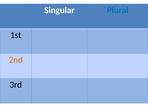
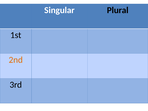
Plural colour: blue -> black
